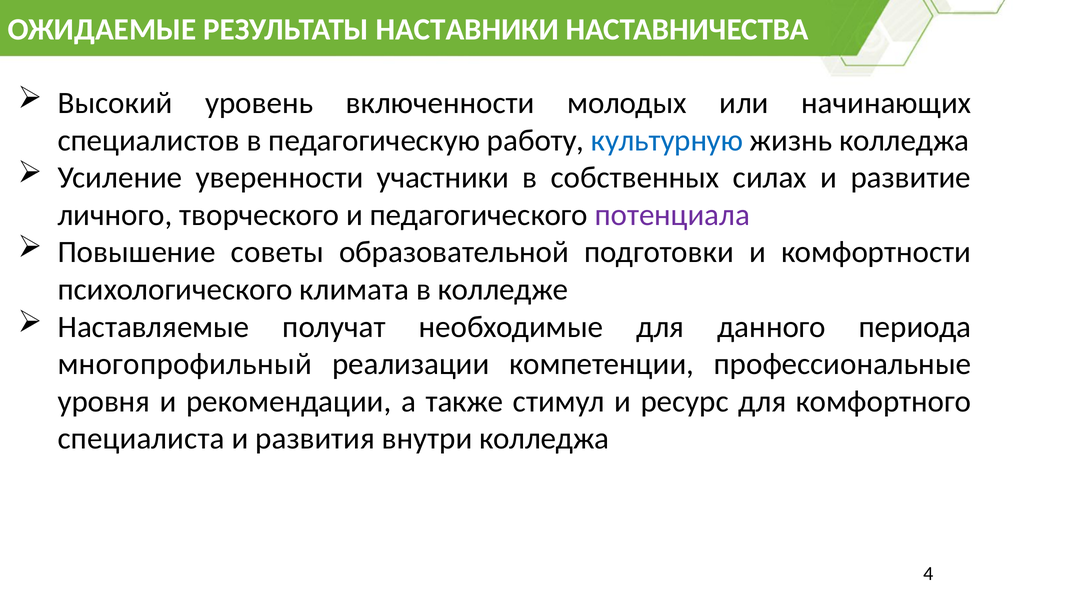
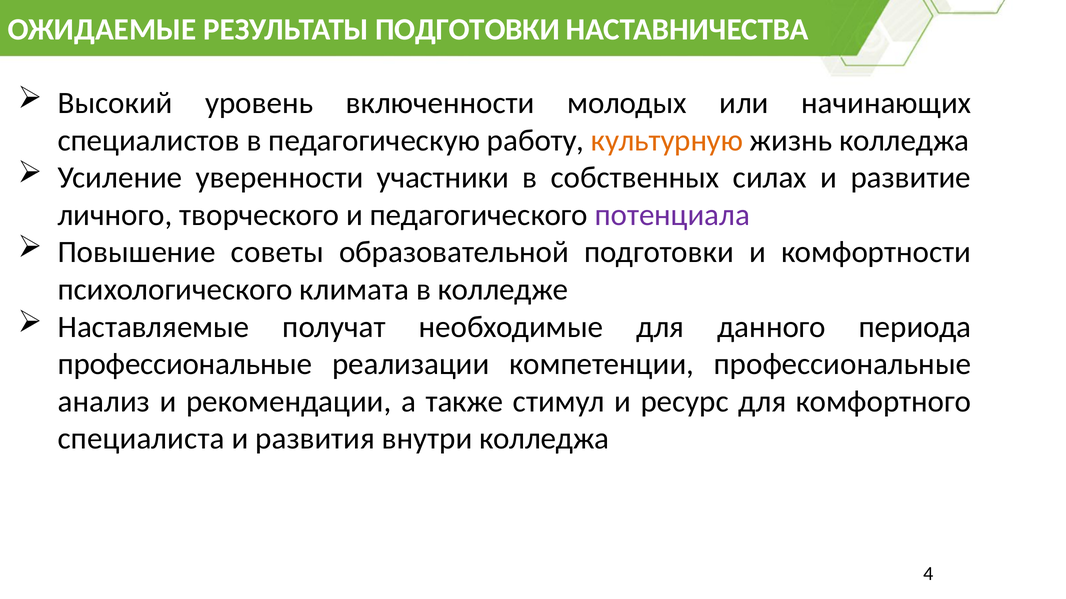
РЕЗУЛЬТАТЫ НАСТАВНИКИ: НАСТАВНИКИ -> ПОДГОТОВКИ
культурную colour: blue -> orange
многопрофильный at (185, 364): многопрофильный -> профессиональные
уровня: уровня -> анализ
